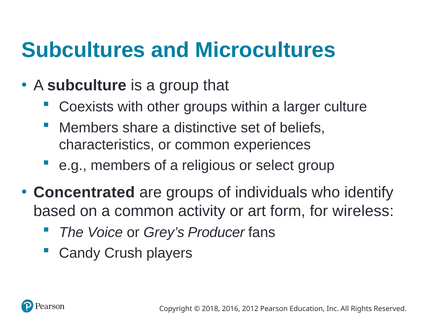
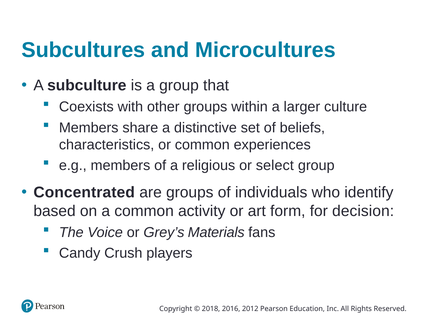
wireless: wireless -> decision
Producer: Producer -> Materials
